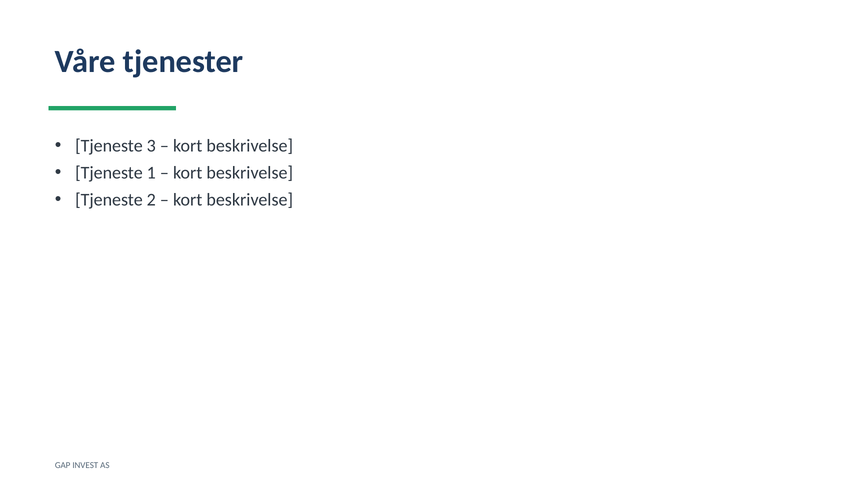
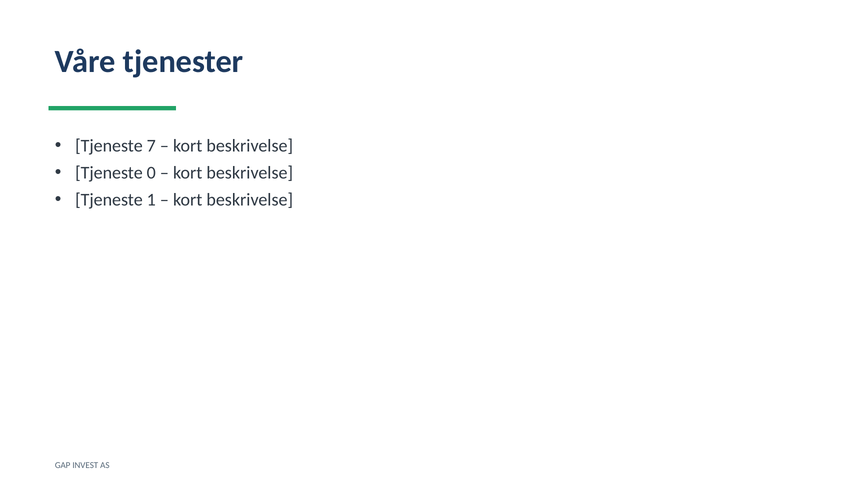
3: 3 -> 7
1: 1 -> 0
2: 2 -> 1
